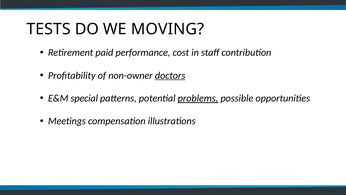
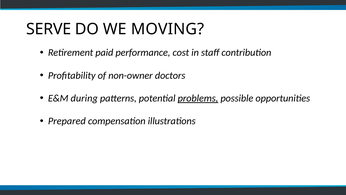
TESTS: TESTS -> SERVE
doctors underline: present -> none
special: special -> during
Meetings: Meetings -> Prepared
